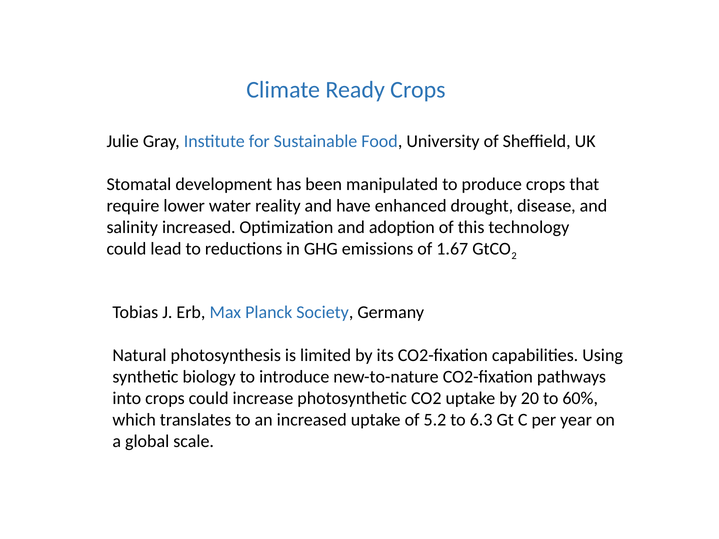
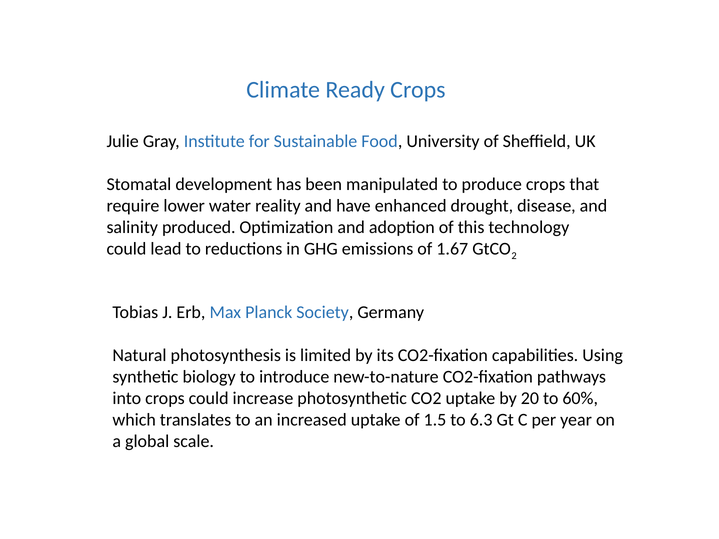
salinity increased: increased -> produced
5.2: 5.2 -> 1.5
